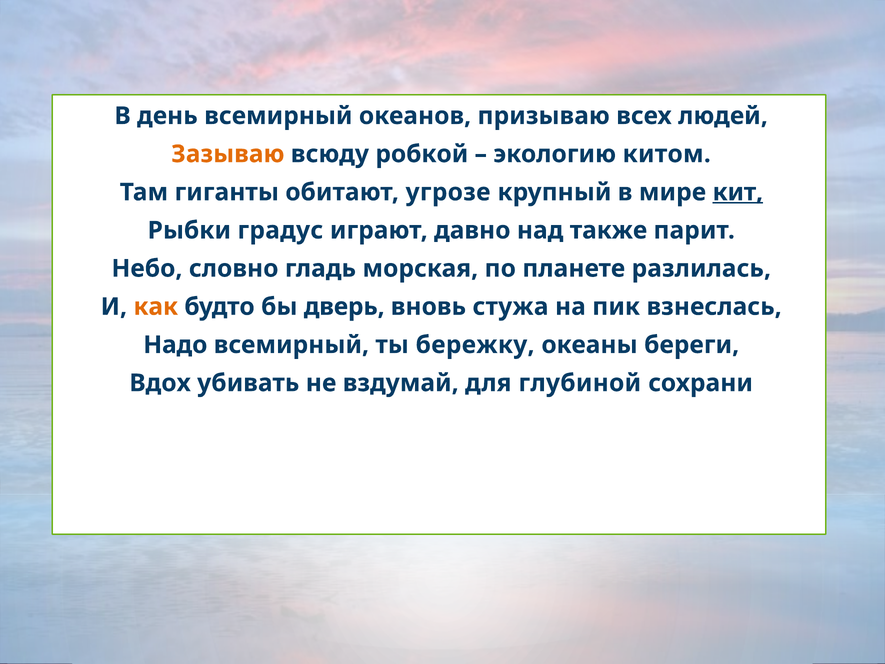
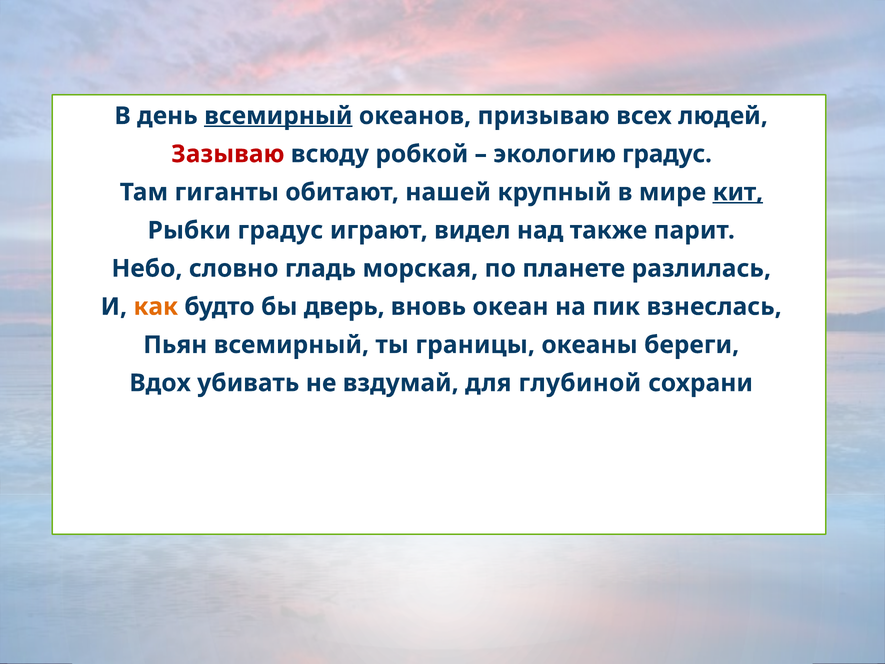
всемирный at (278, 116) underline: none -> present
Зазываю colour: orange -> red
экологию китом: китом -> градус
угрозе: угрозе -> нашей
давно: давно -> видел
стужа: стужа -> океан
Надо: Надо -> Пьян
бережку: бережку -> границы
